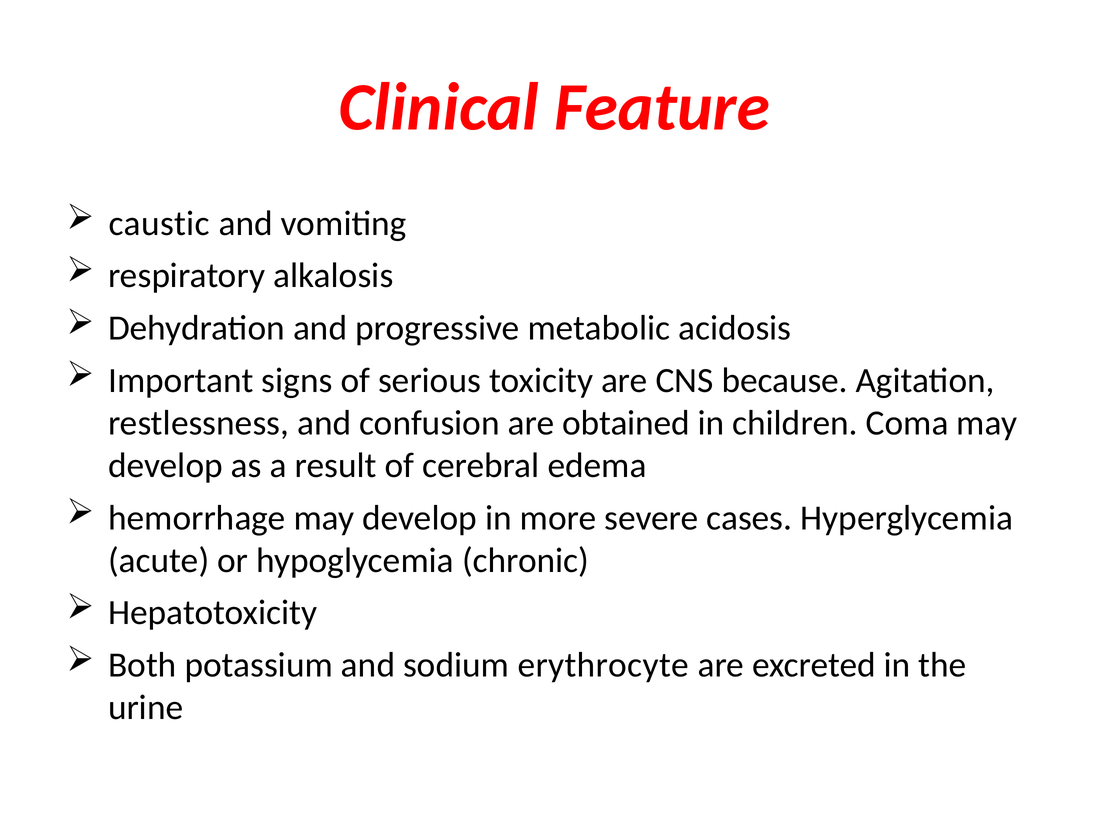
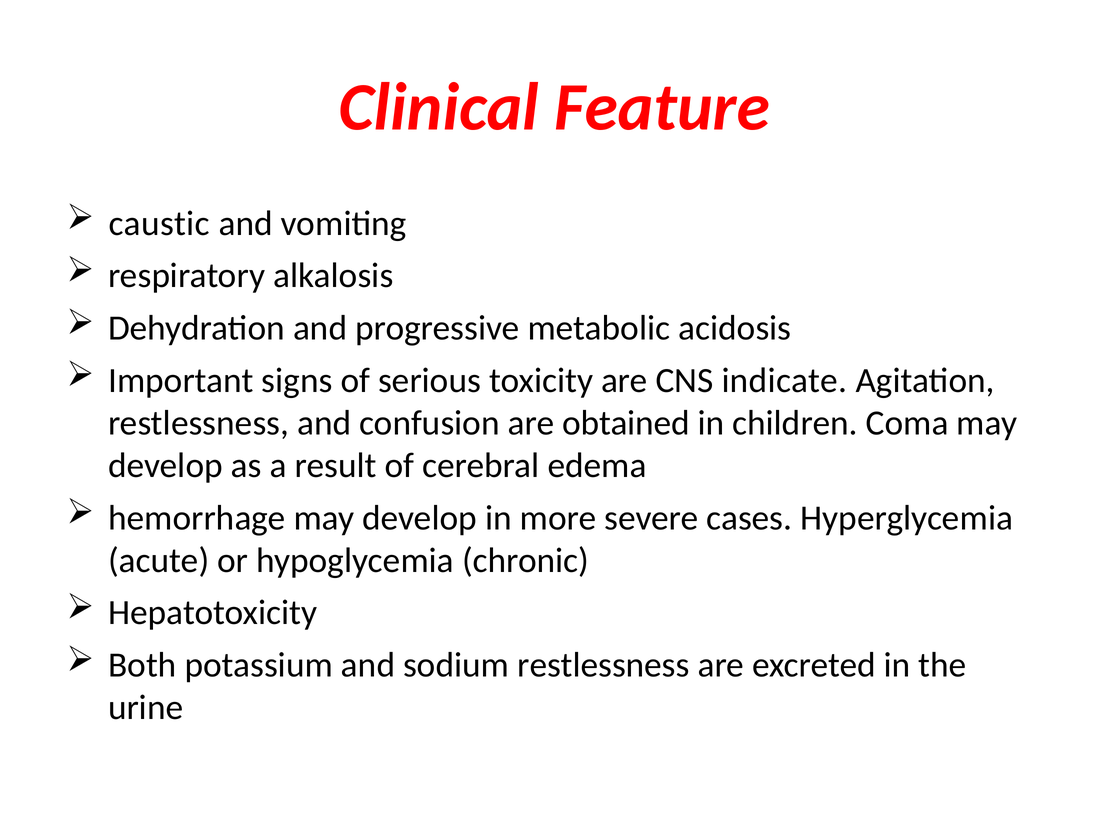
because: because -> indicate
sodium erythrocyte: erythrocyte -> restlessness
